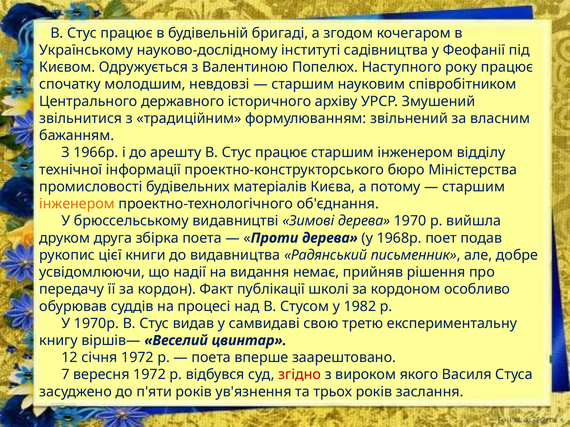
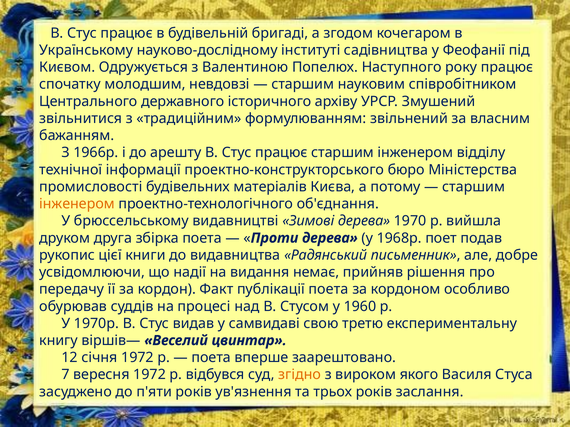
публікації школі: школі -> поета
1982: 1982 -> 1960
згідно colour: red -> orange
